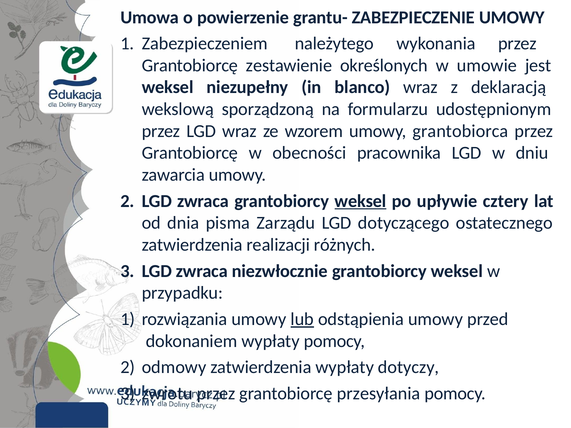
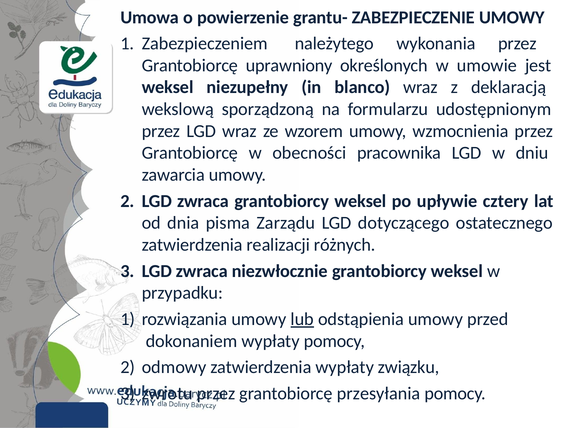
zestawienie: zestawienie -> uprawniony
grantobiorca: grantobiorca -> wzmocnienia
weksel at (361, 201) underline: present -> none
dotyczy: dotyczy -> związku
